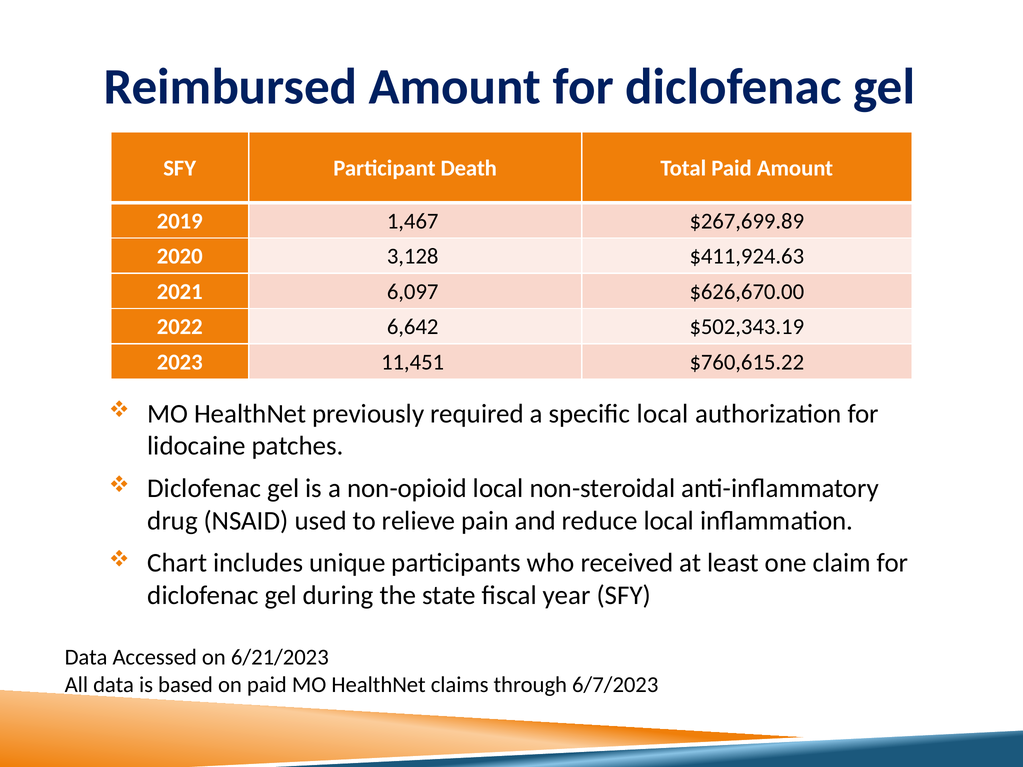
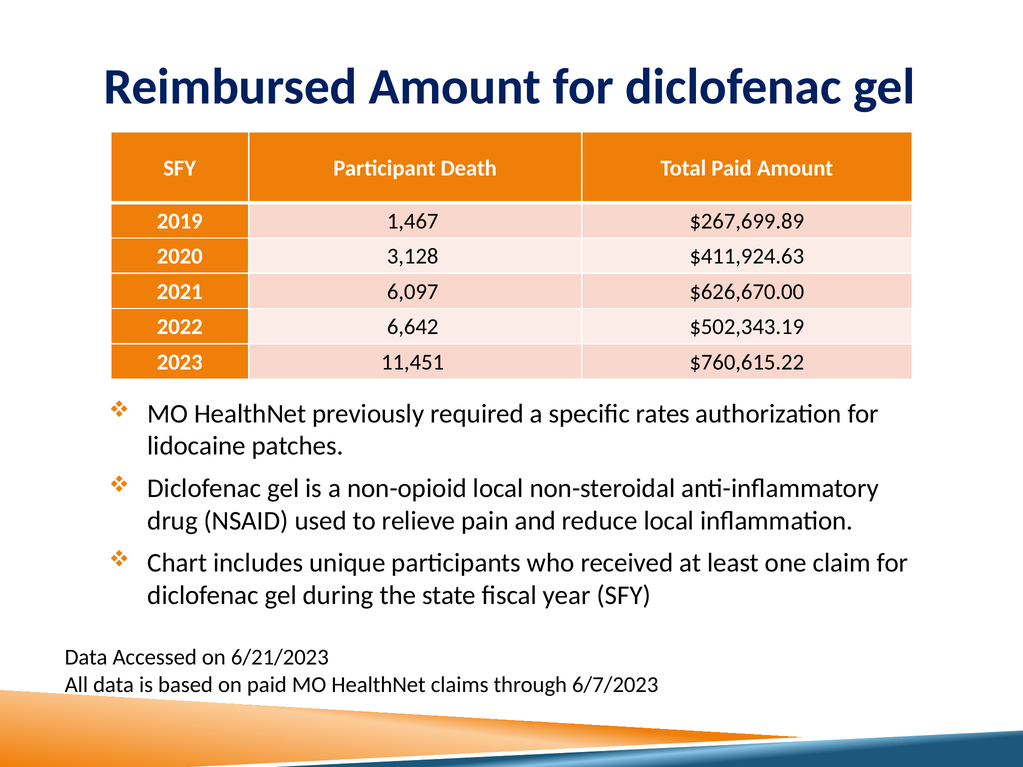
specific local: local -> rates
